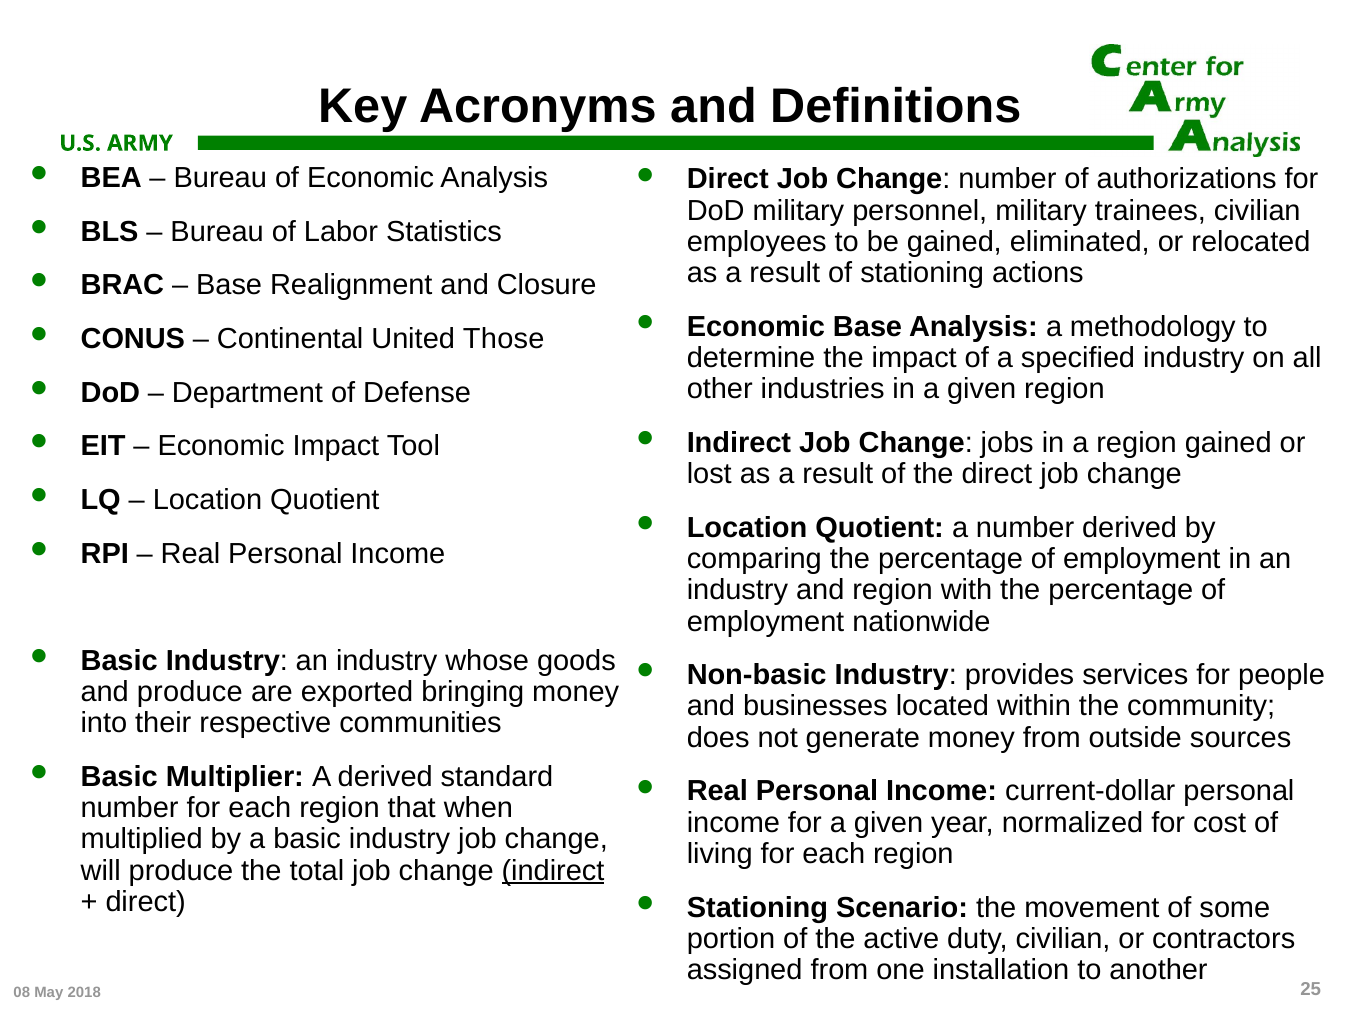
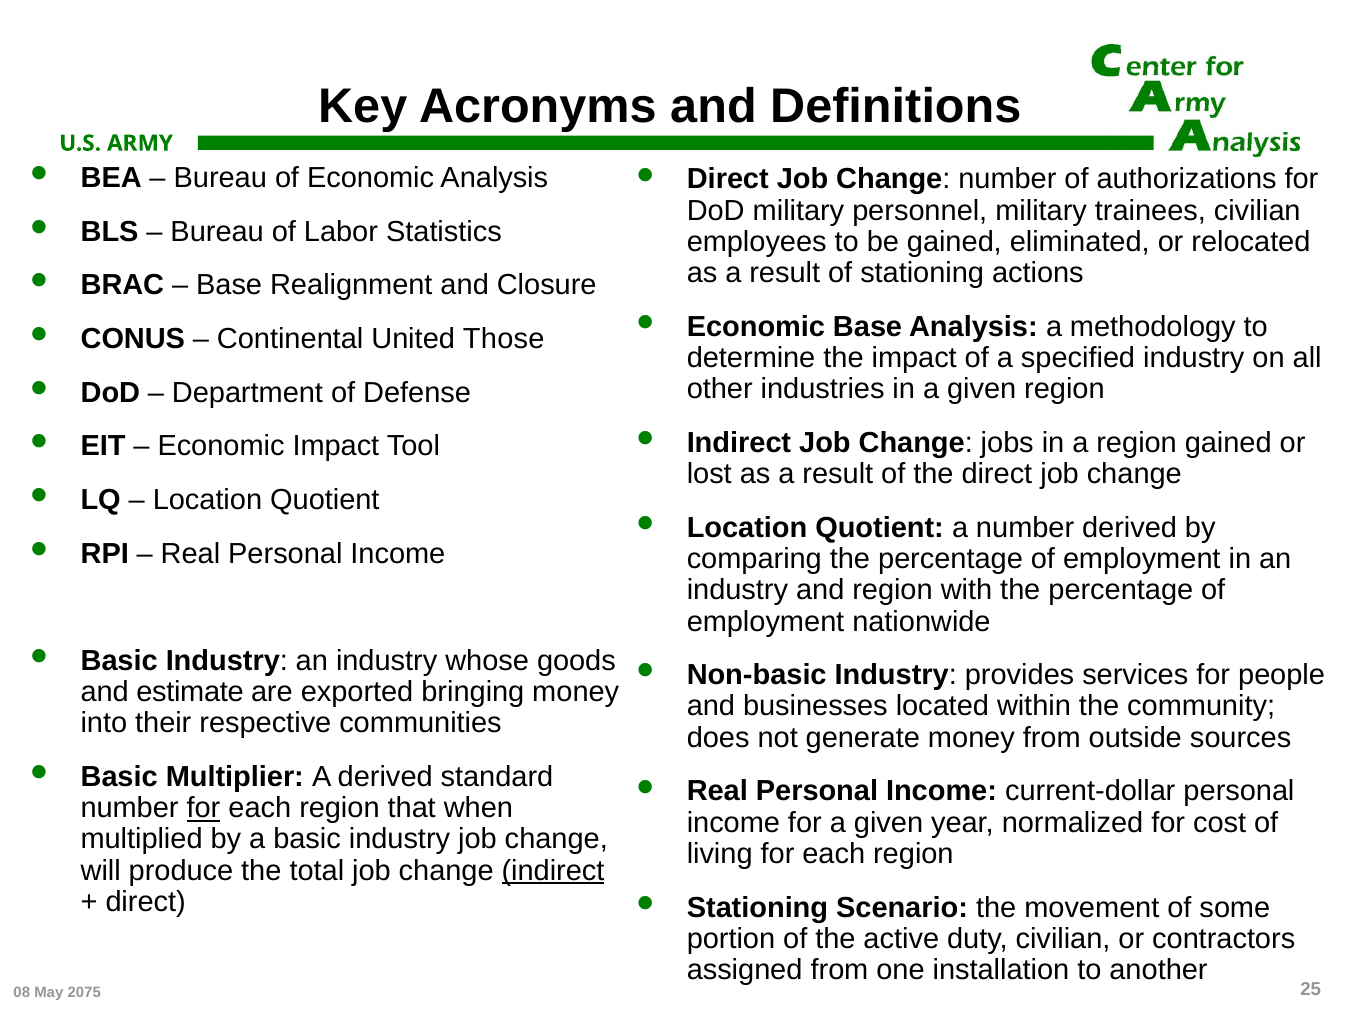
and produce: produce -> estimate
for at (203, 809) underline: none -> present
2018: 2018 -> 2075
